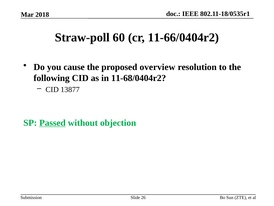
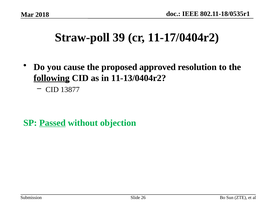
60: 60 -> 39
11-66/0404r2: 11-66/0404r2 -> 11-17/0404r2
overview: overview -> approved
following underline: none -> present
11-68/0404r2: 11-68/0404r2 -> 11-13/0404r2
